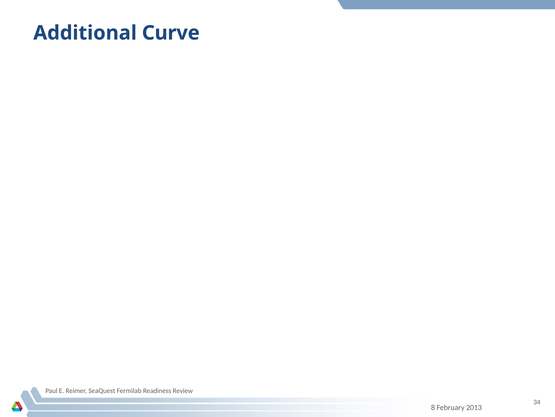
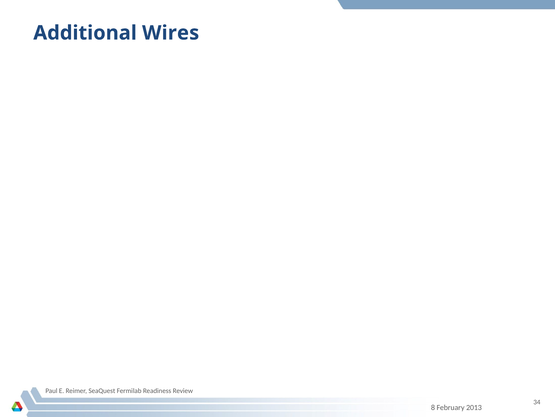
Curve: Curve -> Wires
